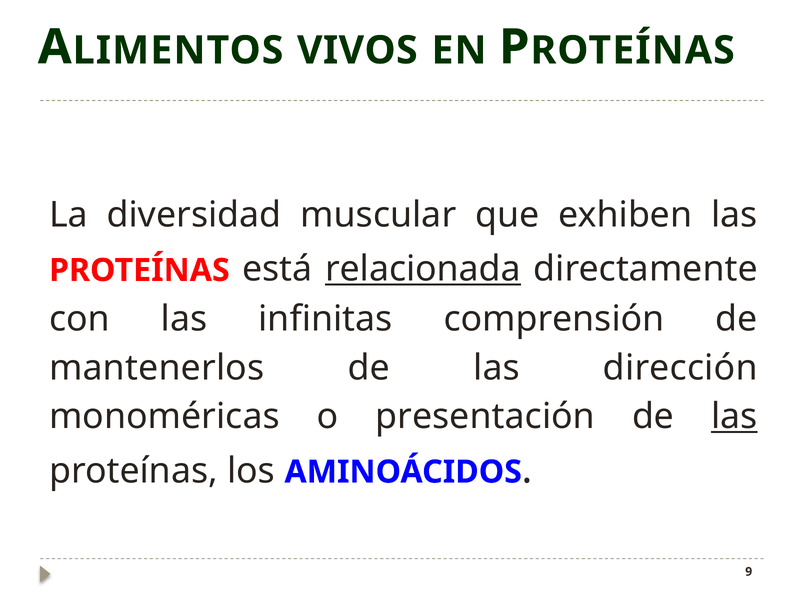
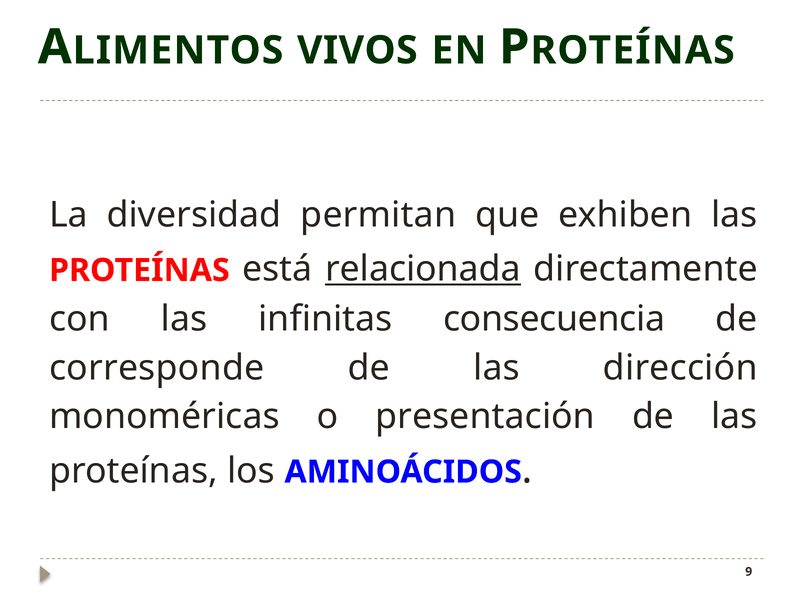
muscular: muscular -> permitan
comprensión: comprensión -> consecuencia
mantenerlos: mantenerlos -> corresponde
las at (734, 417) underline: present -> none
